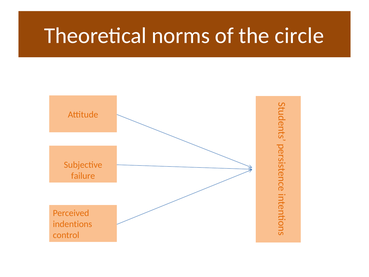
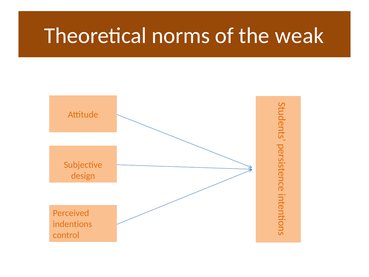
circle: circle -> weak
failure: failure -> design
